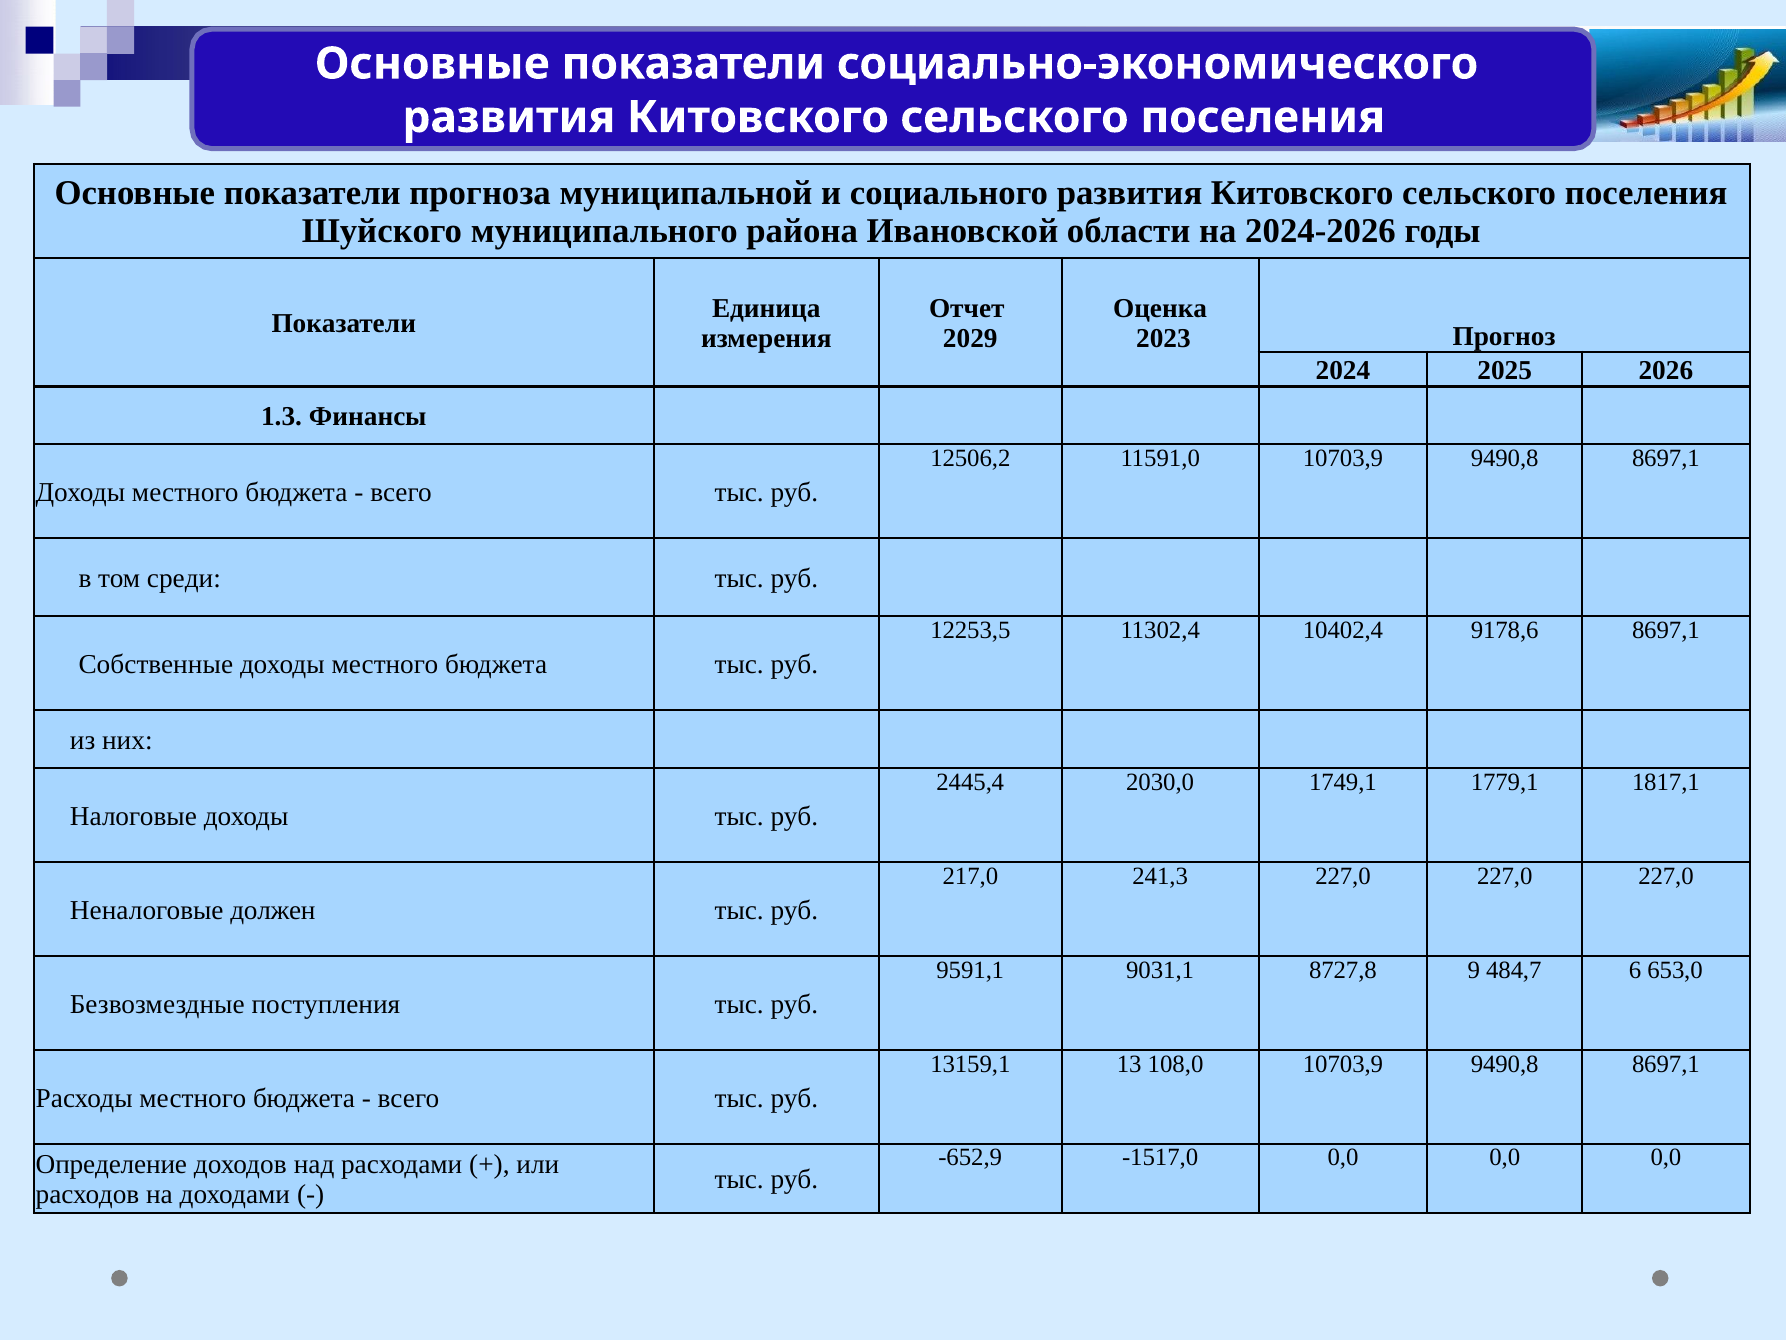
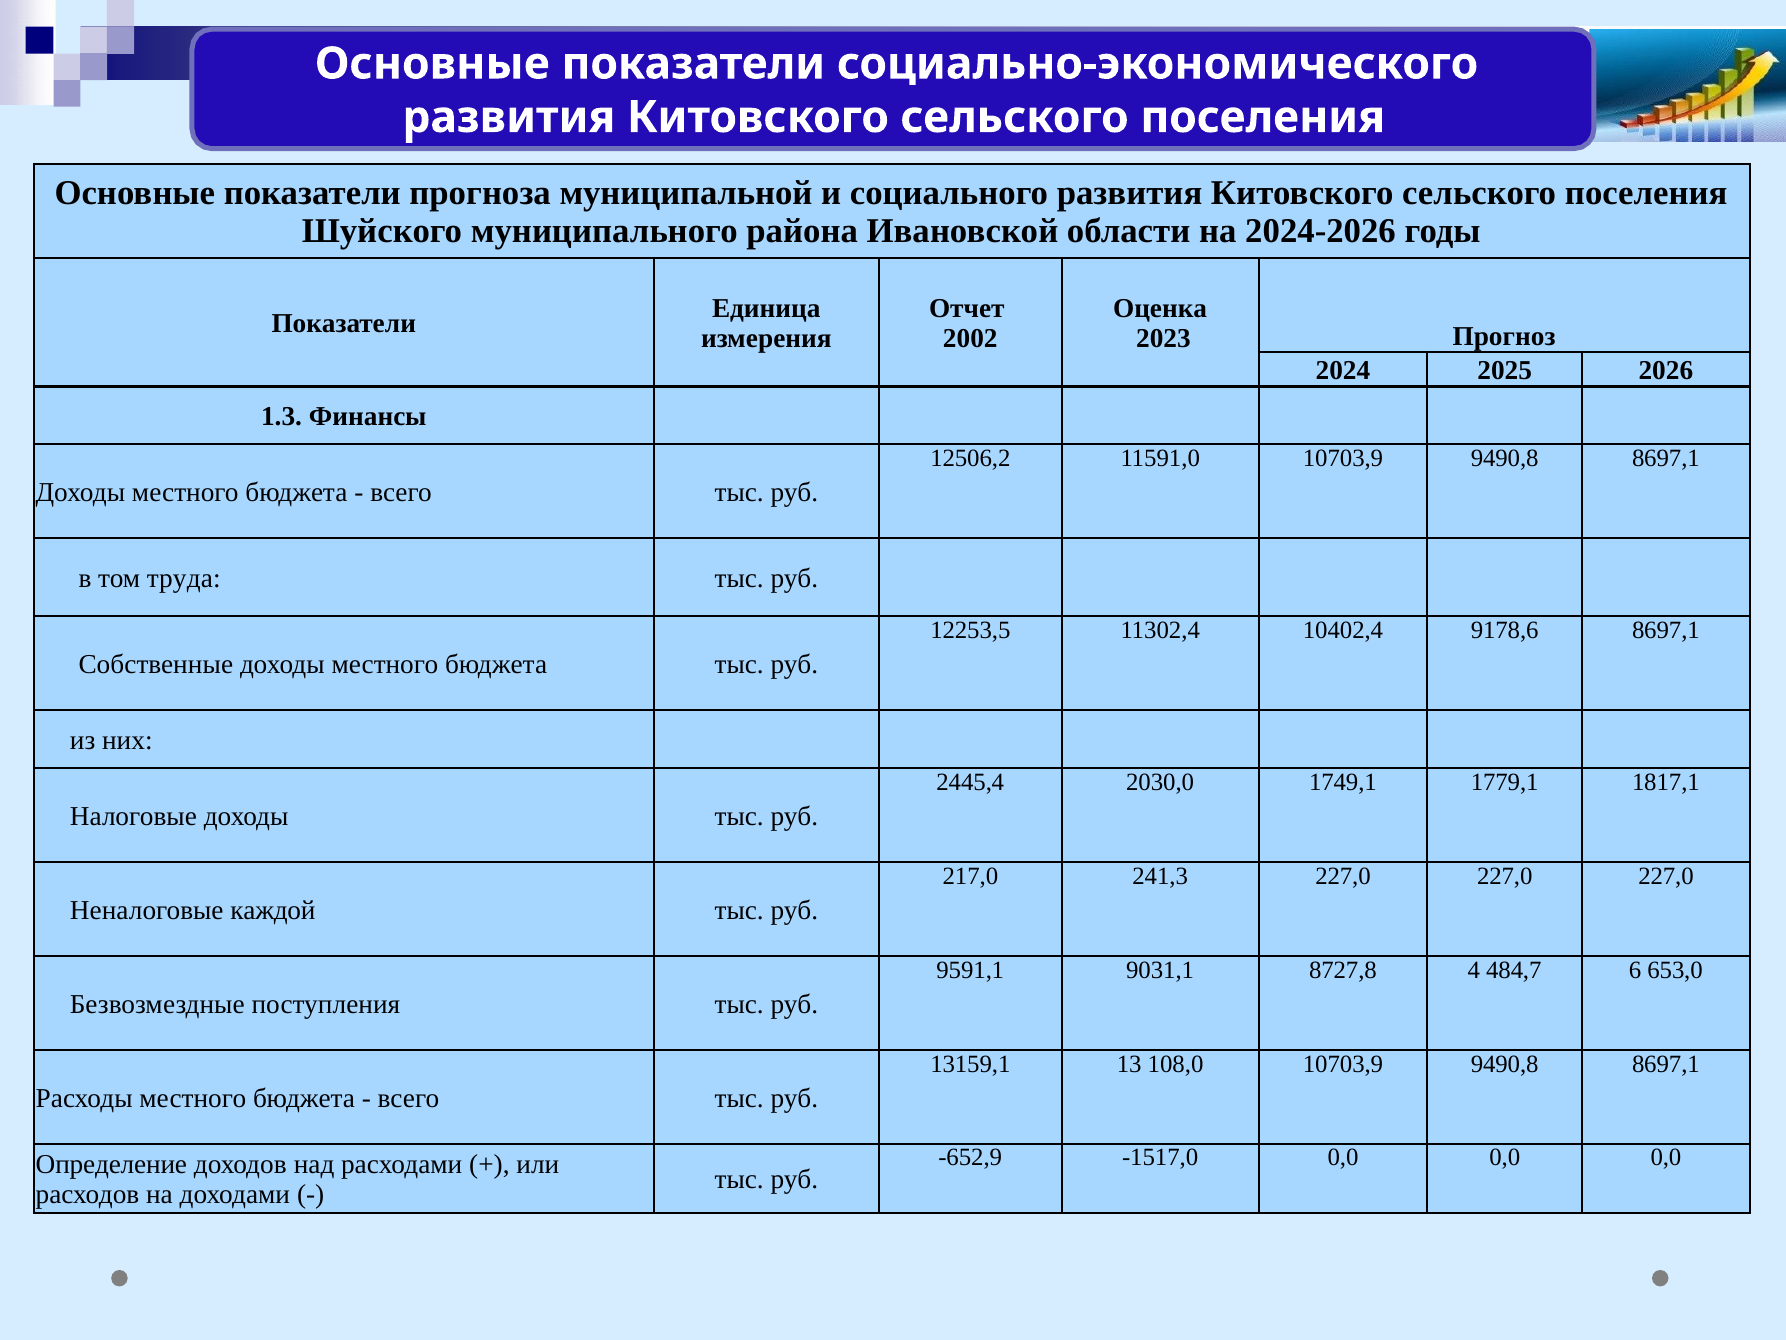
2029: 2029 -> 2002
среди: среди -> труда
должен: должен -> каждой
9: 9 -> 4
